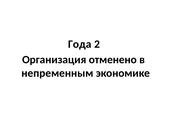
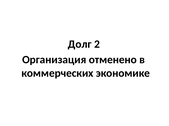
Года: Года -> Долг
непременным: непременным -> коммерческих
